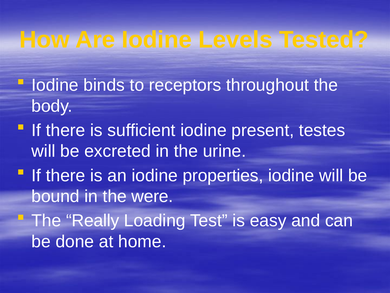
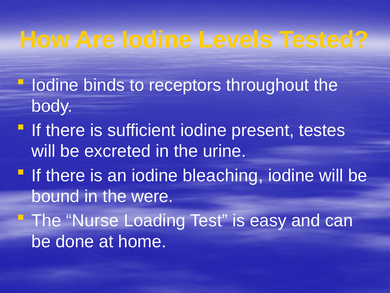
properties: properties -> bleaching
Really: Really -> Nurse
